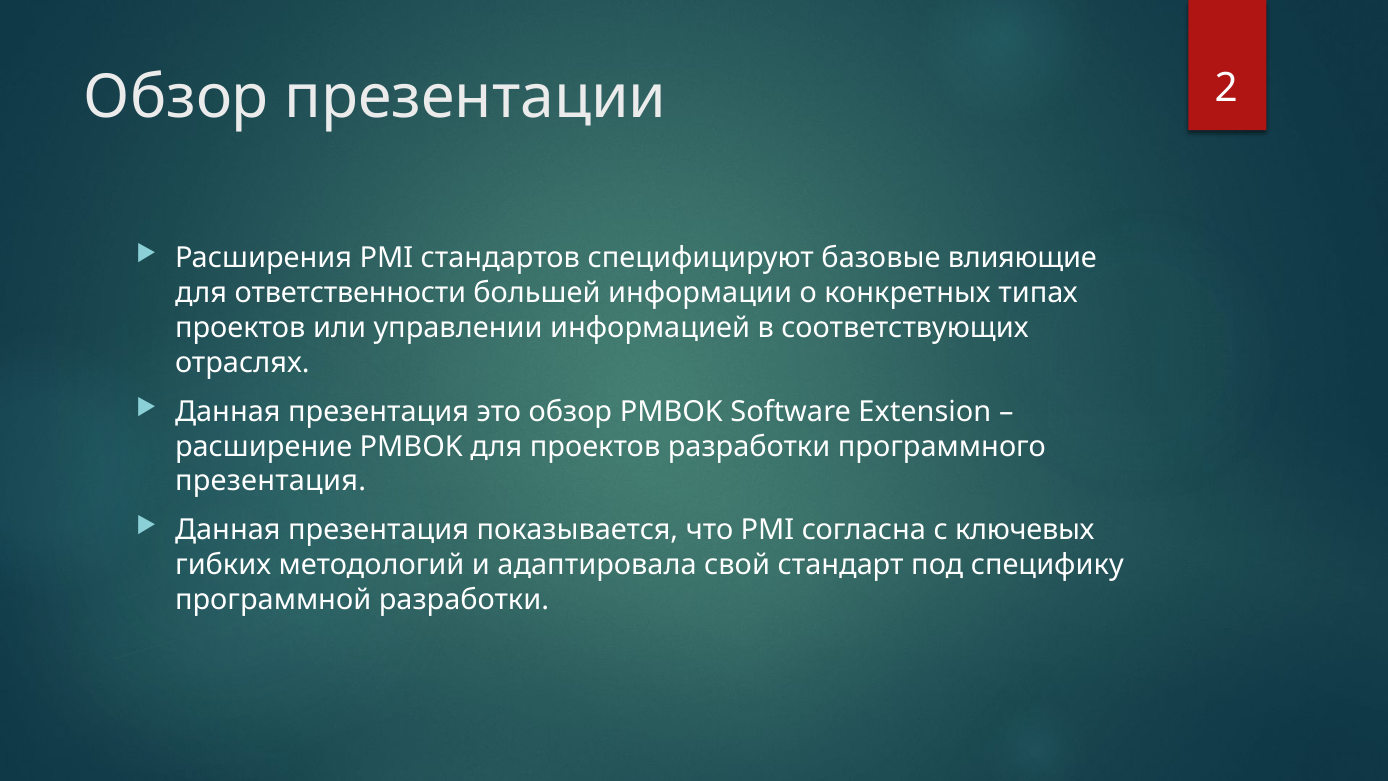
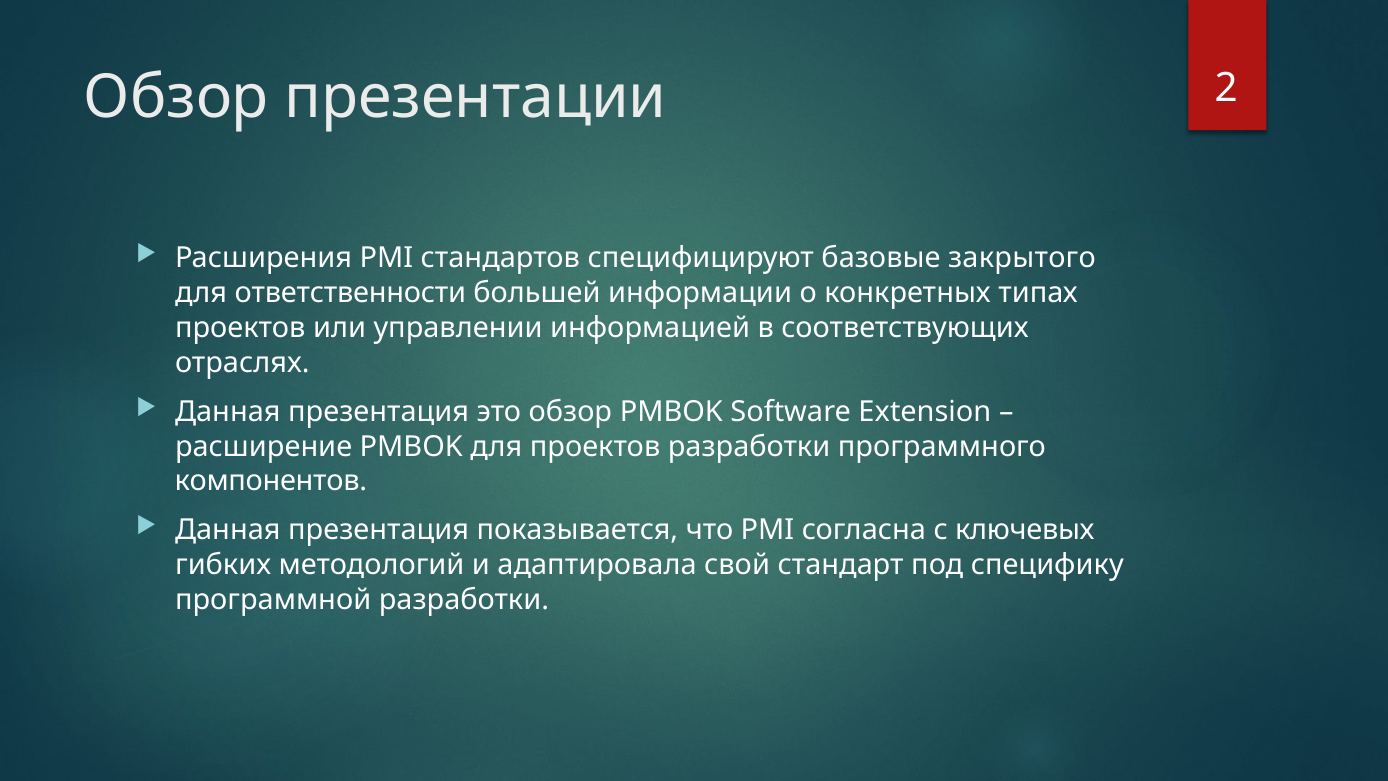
влияющие: влияющие -> закрытого
презентация at (271, 481): презентация -> компонентов
